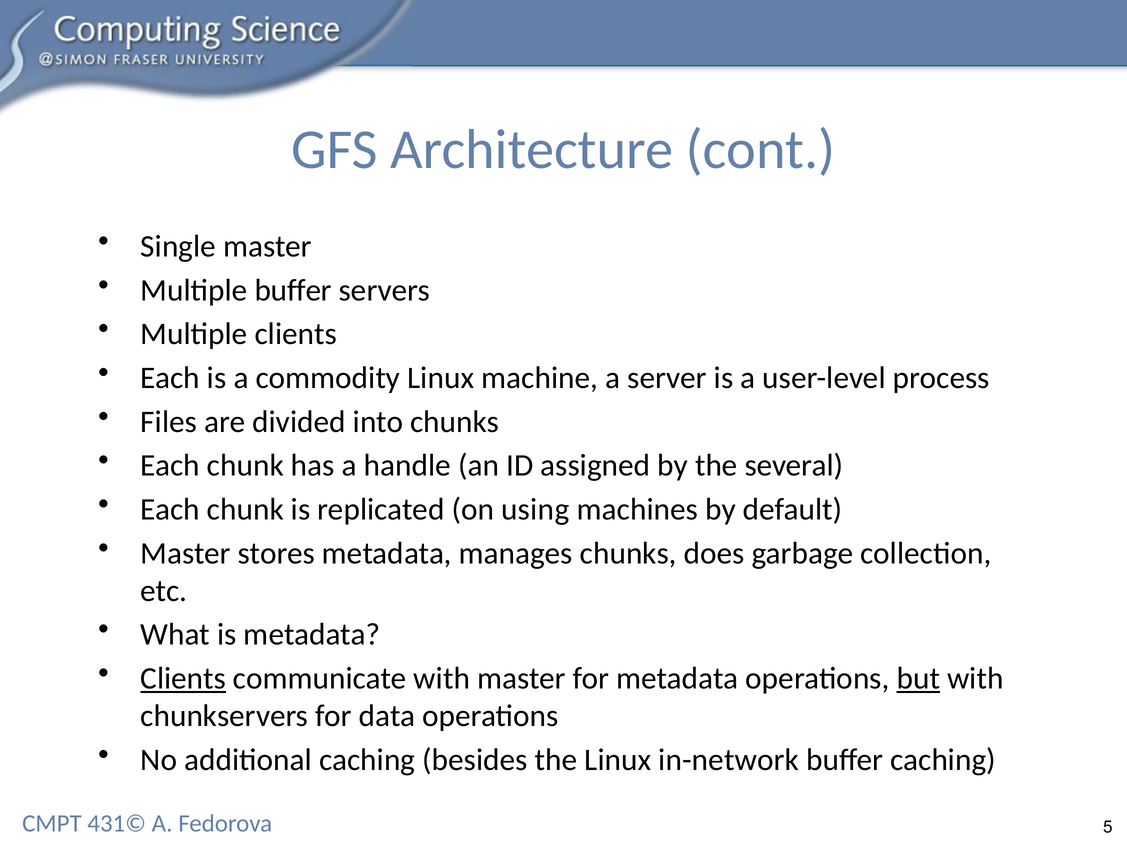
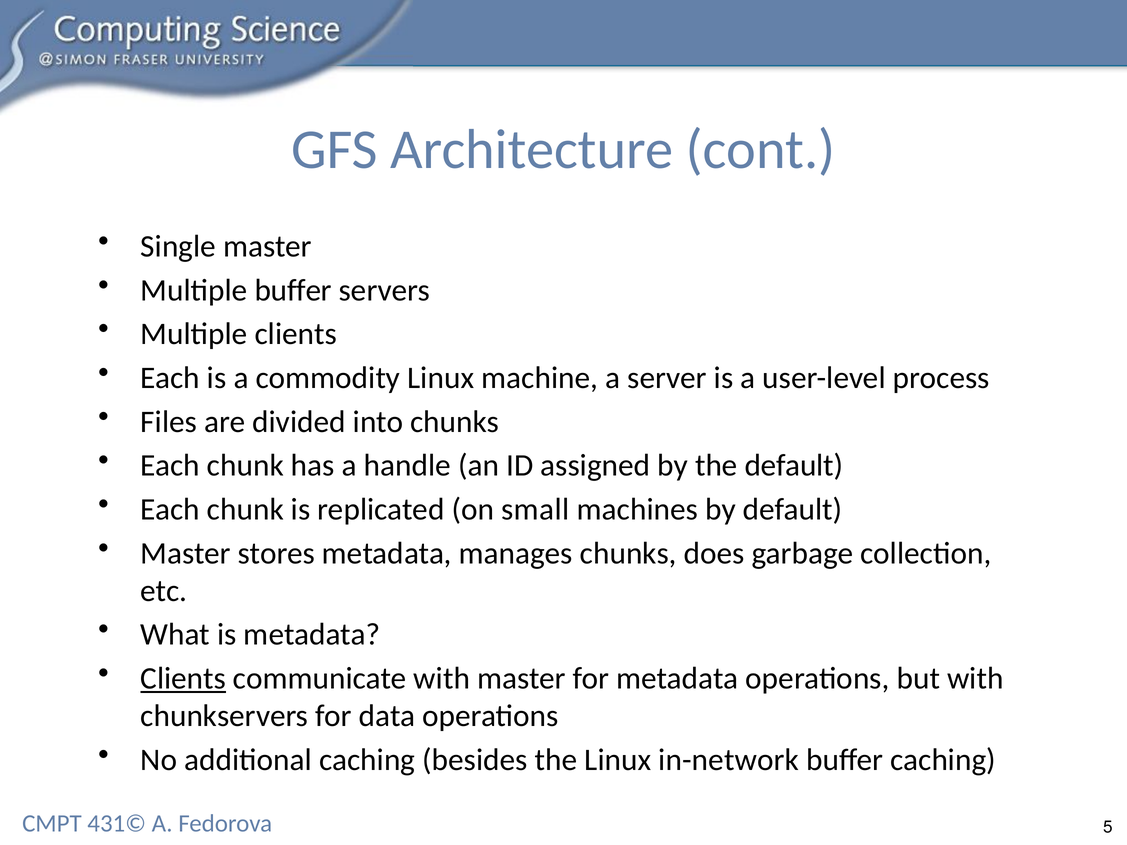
the several: several -> default
using: using -> small
but underline: present -> none
